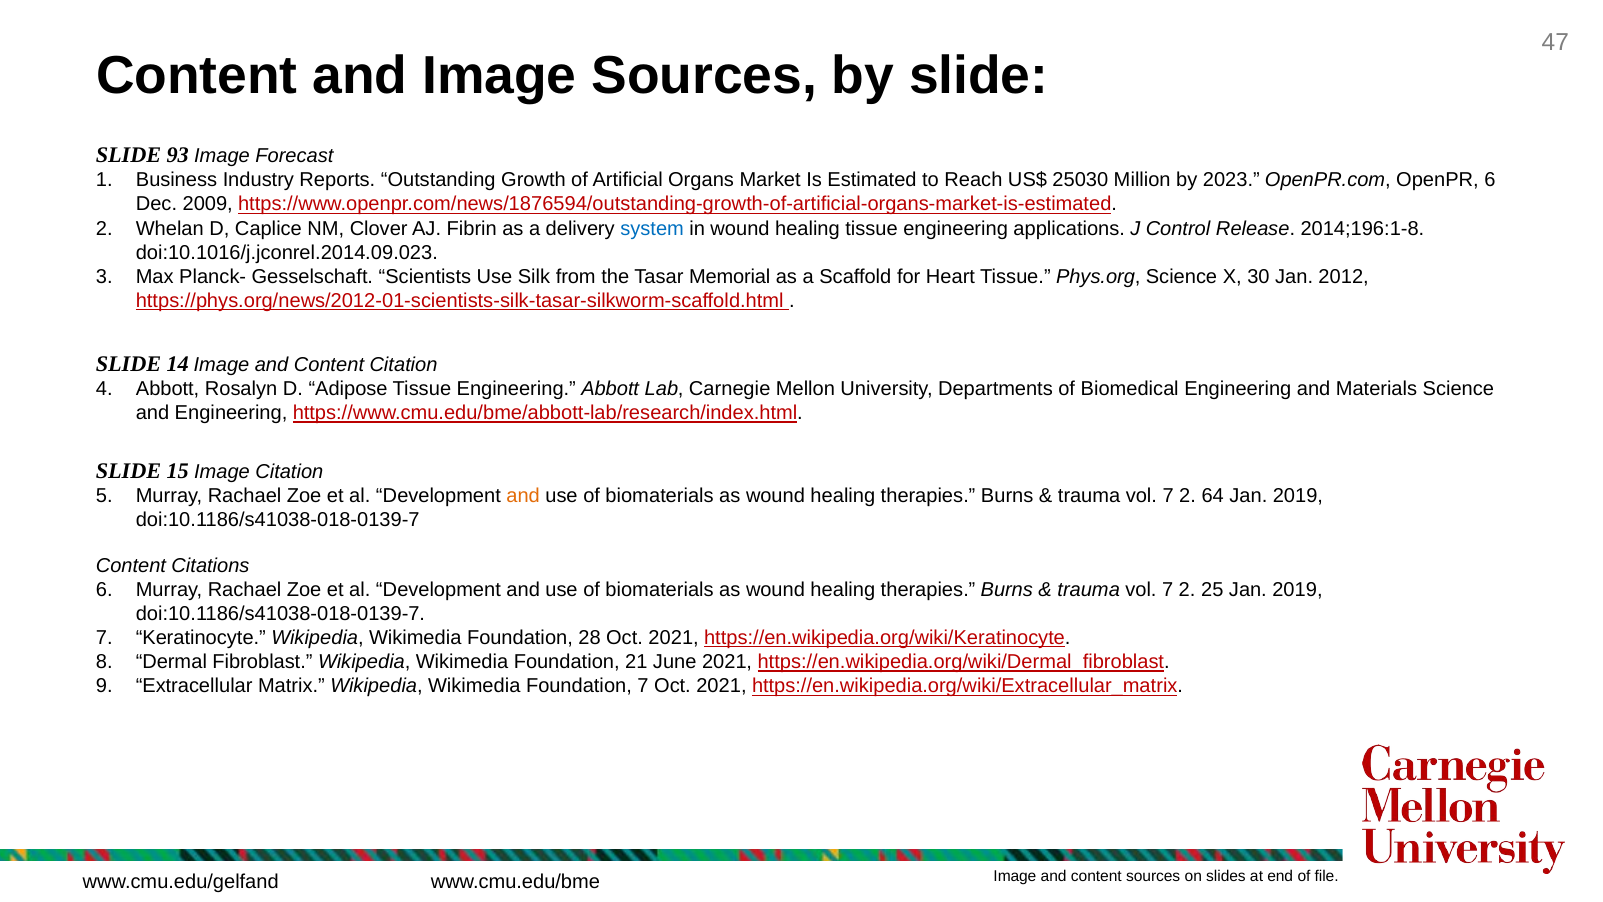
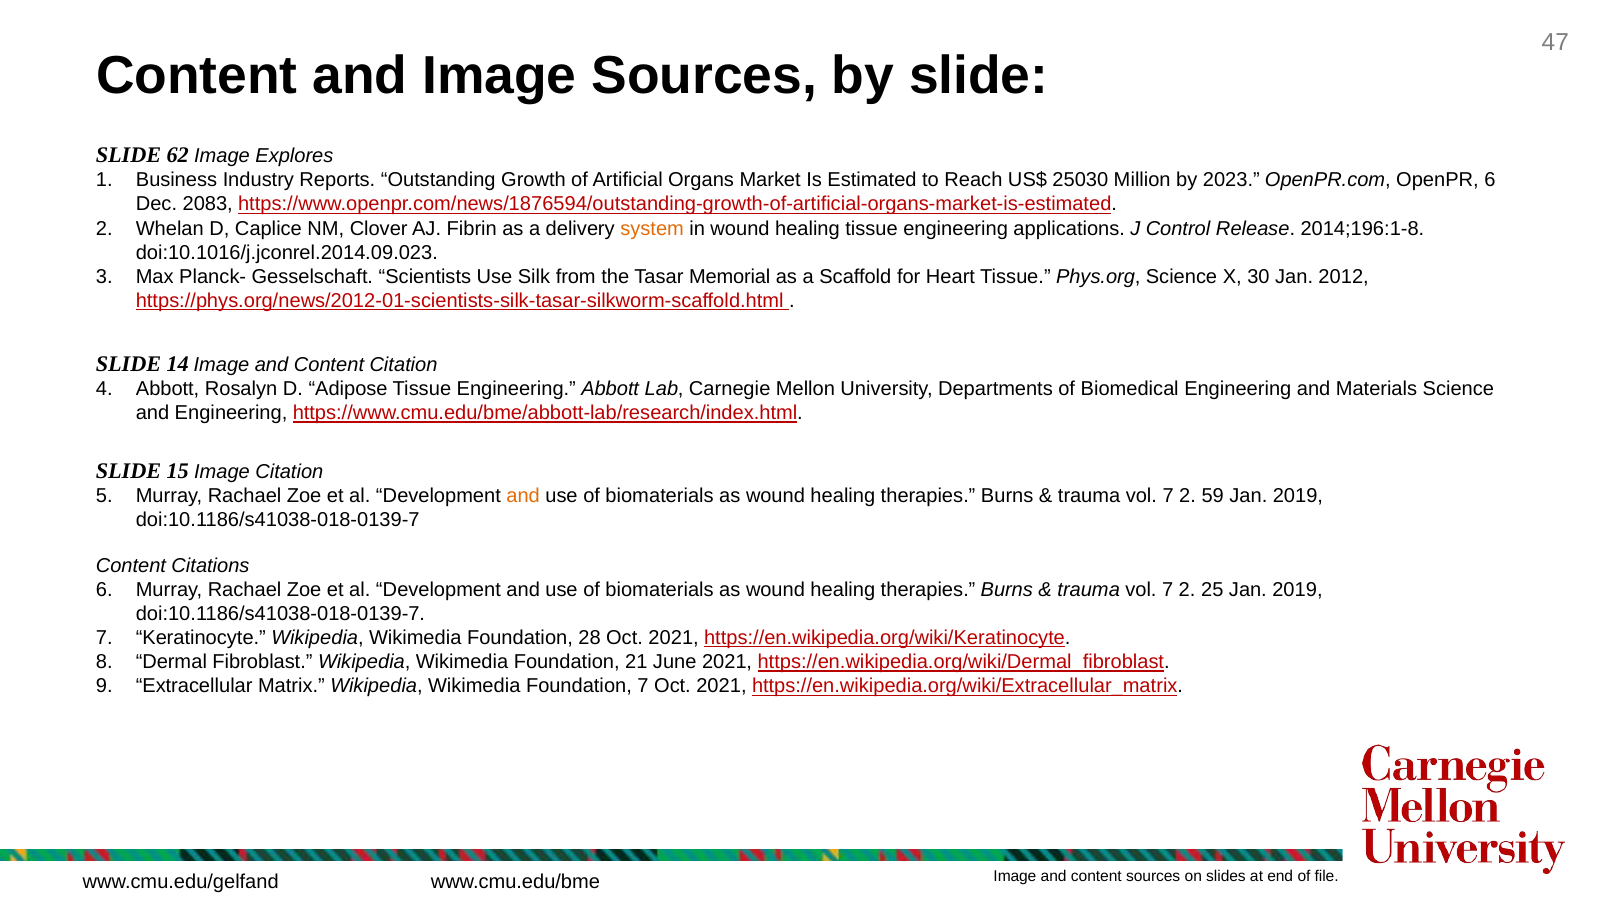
93: 93 -> 62
Forecast: Forecast -> Explores
2009: 2009 -> 2083
system colour: blue -> orange
64: 64 -> 59
